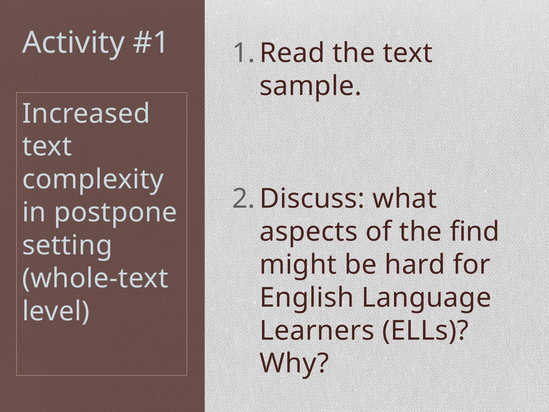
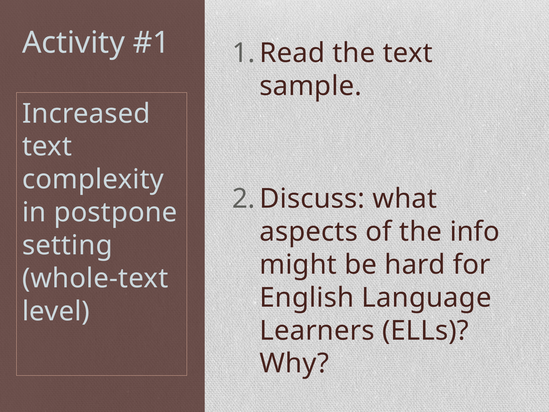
find: find -> info
